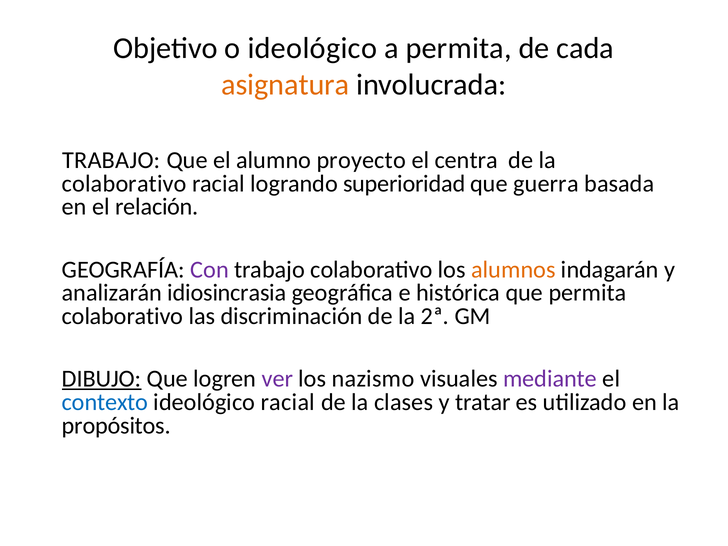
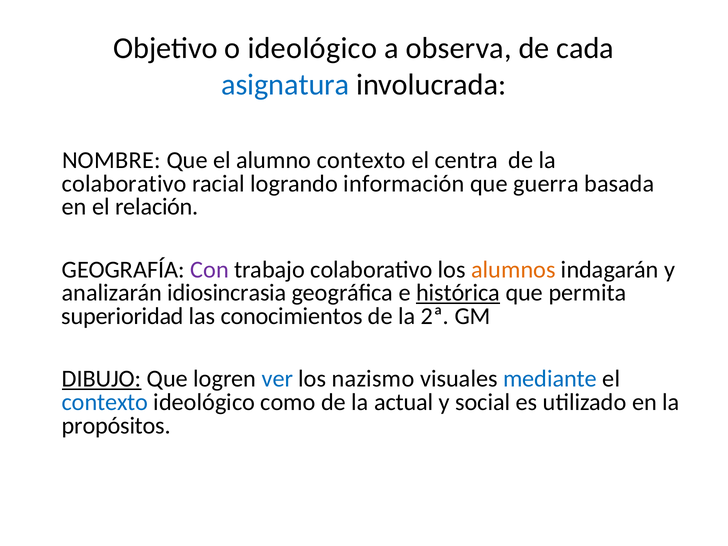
a permita: permita -> observa
asignatura colour: orange -> blue
TRABAJO at (111, 160): TRABAJO -> NOMBRE
alumno proyecto: proyecto -> contexto
superioridad: superioridad -> información
histórica underline: none -> present
colaborativo at (123, 316): colaborativo -> superioridad
discriminación: discriminación -> conocimientos
ver colour: purple -> blue
mediante colour: purple -> blue
ideológico racial: racial -> como
clases: clases -> actual
tratar: tratar -> social
